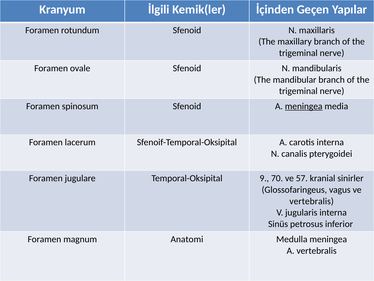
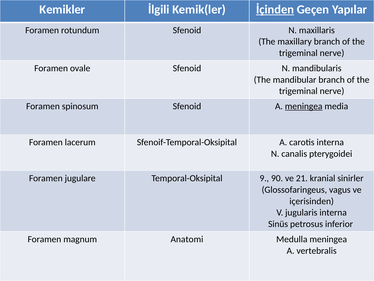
Kranyum: Kranyum -> Kemikler
İçinden underline: none -> present
70: 70 -> 90
57: 57 -> 21
vertebralis at (312, 201): vertebralis -> içerisinden
